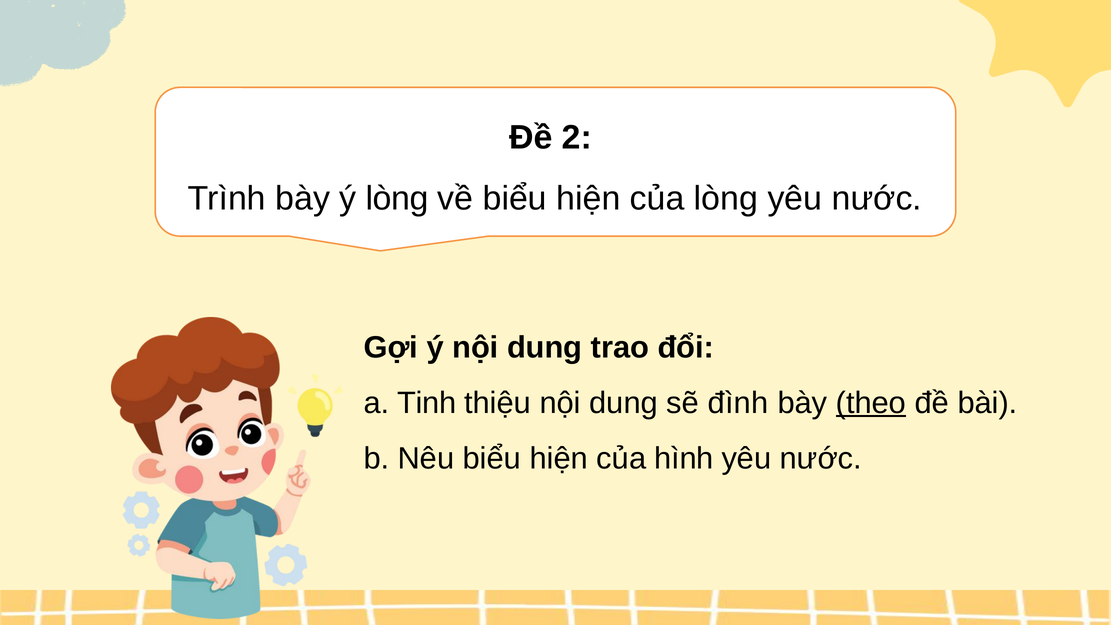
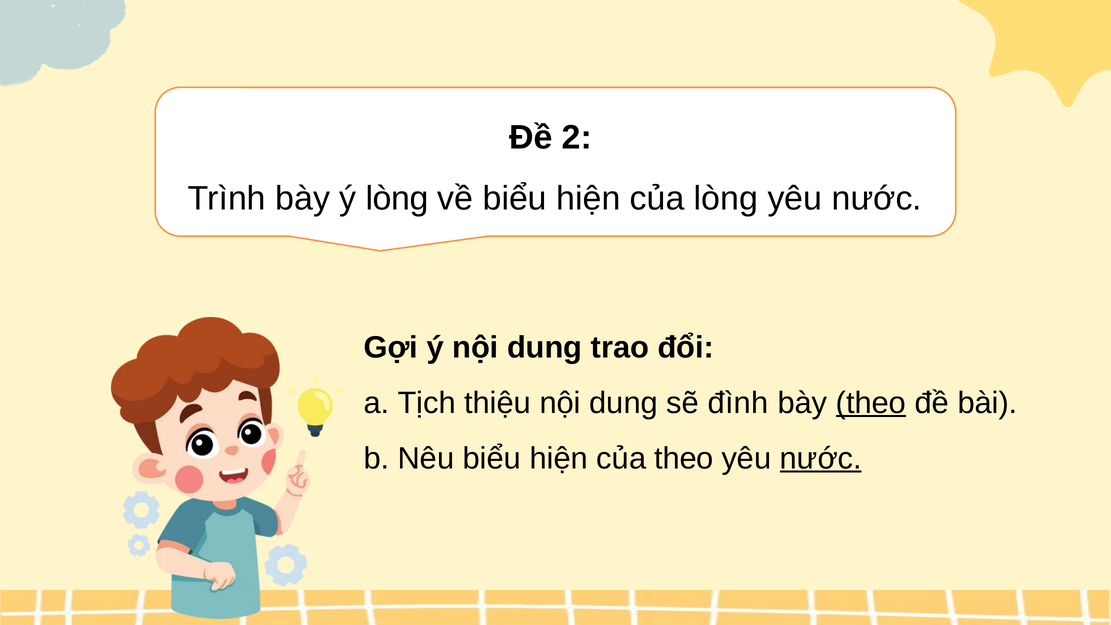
Tinh: Tinh -> Tịch
của hình: hình -> theo
nước at (821, 458) underline: none -> present
